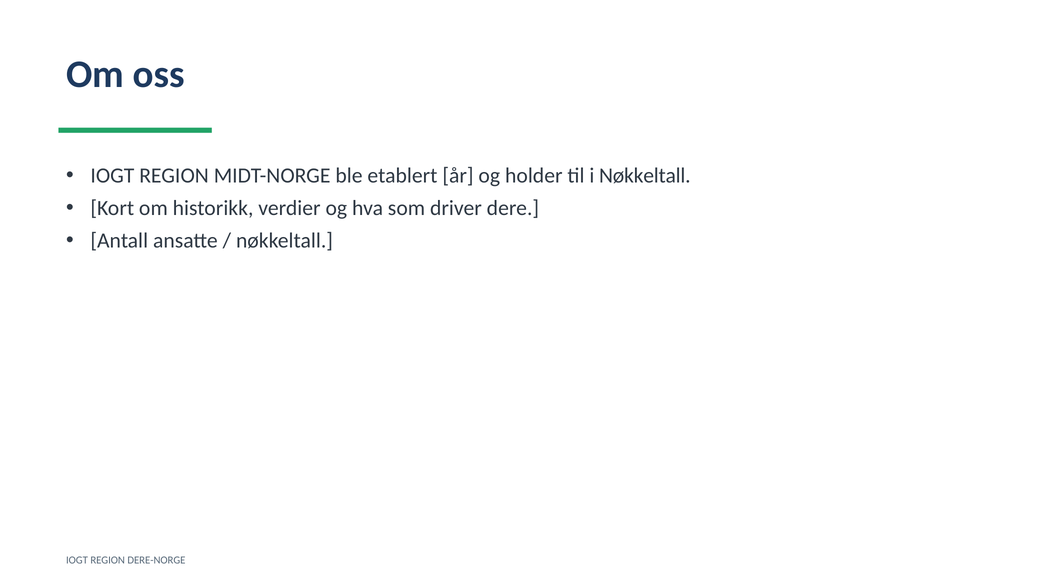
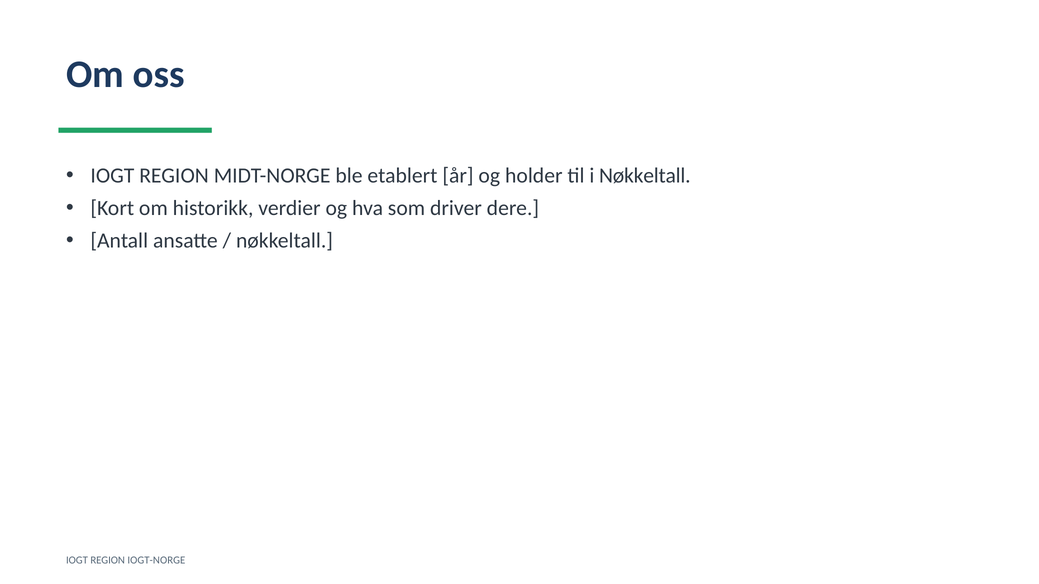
DERE-NORGE: DERE-NORGE -> IOGT-NORGE
